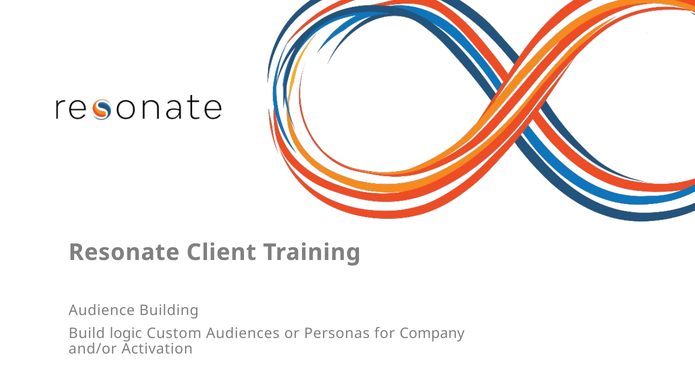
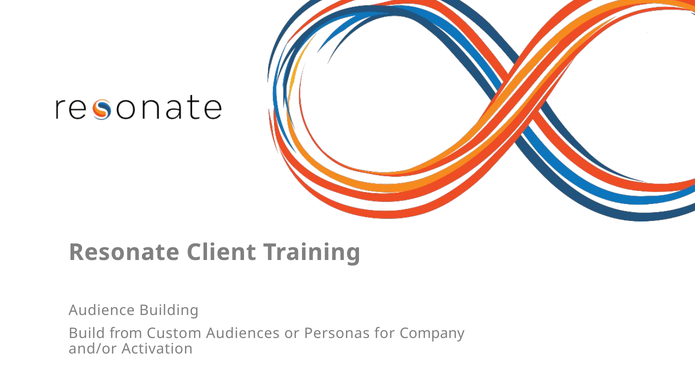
logic: logic -> from
